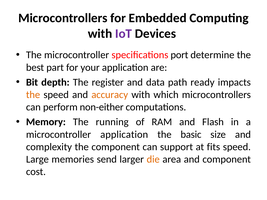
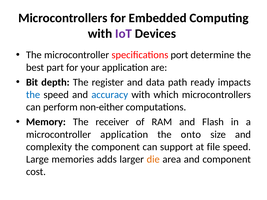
the at (33, 95) colour: orange -> blue
accuracy colour: orange -> blue
running: running -> receiver
basic: basic -> onto
fits: fits -> file
send: send -> adds
